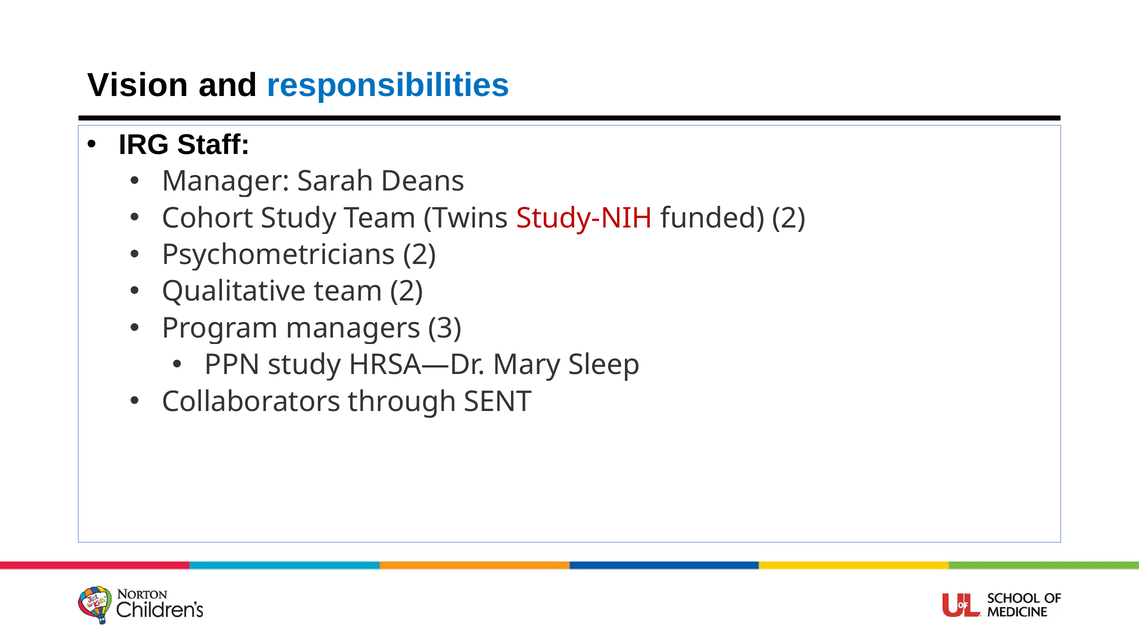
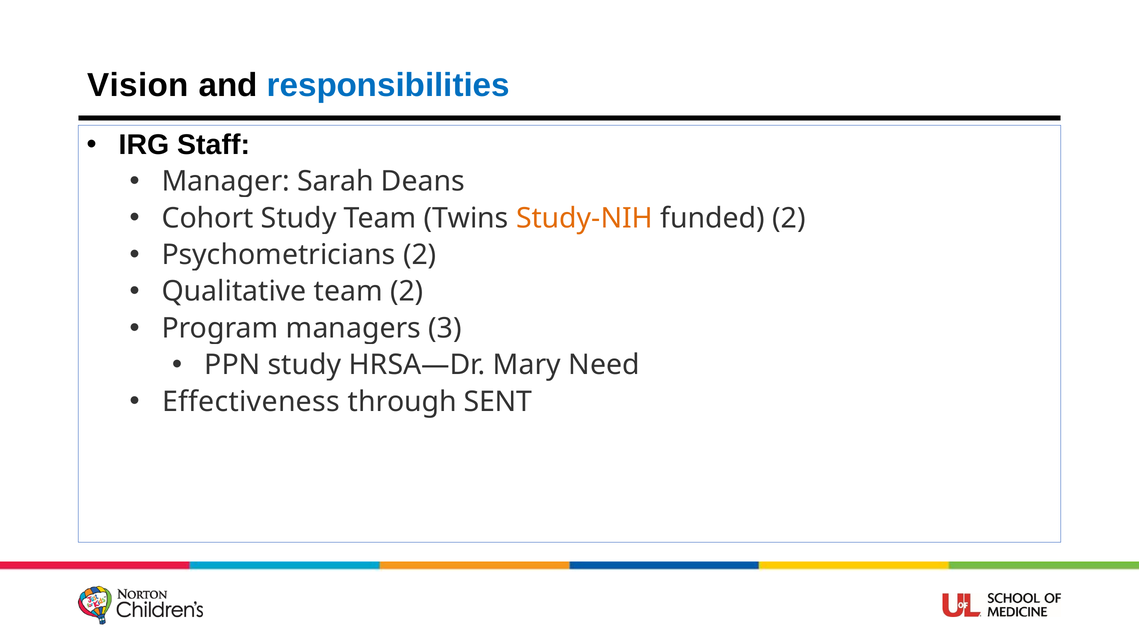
Study-NIH colour: red -> orange
Sleep: Sleep -> Need
Collaborators: Collaborators -> Effectiveness
